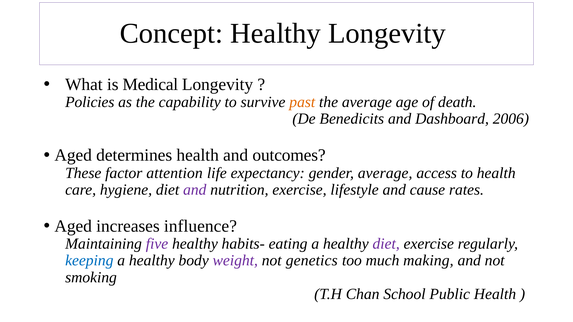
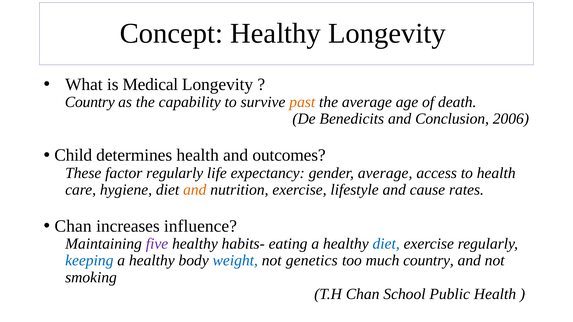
Policies at (90, 102): Policies -> Country
Dashboard: Dashboard -> Conclusion
Aged at (73, 155): Aged -> Child
factor attention: attention -> regularly
and at (195, 190) colour: purple -> orange
Aged at (73, 226): Aged -> Chan
diet at (386, 244) colour: purple -> blue
weight colour: purple -> blue
much making: making -> country
